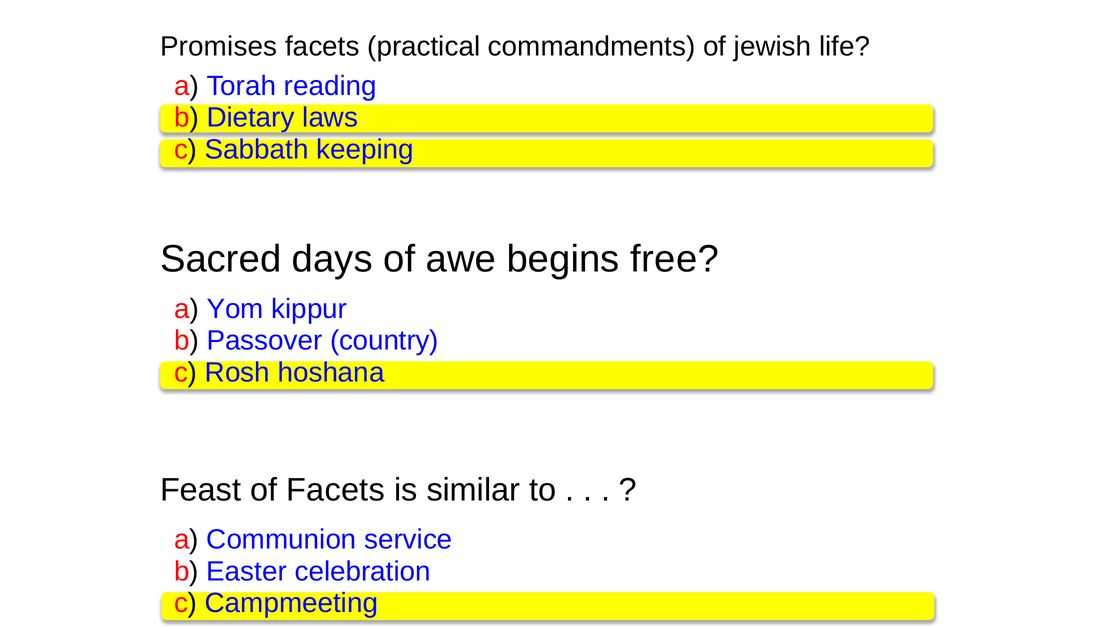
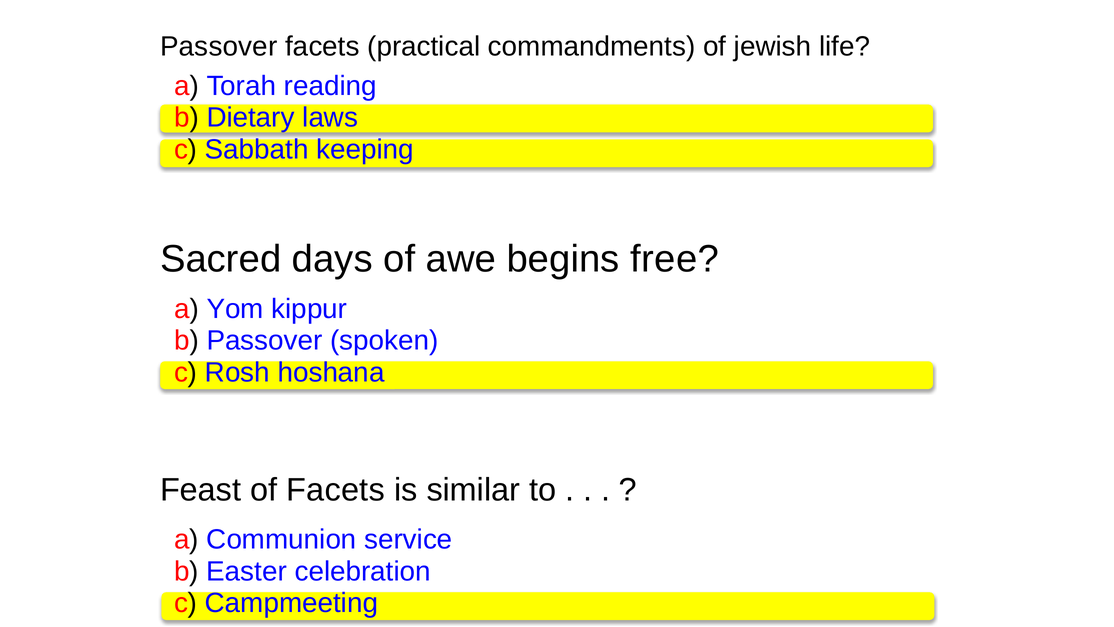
Promises at (219, 47): Promises -> Passover
country: country -> spoken
